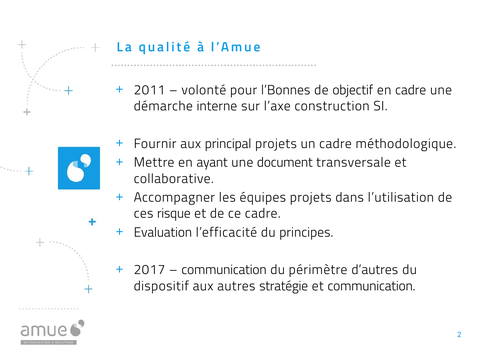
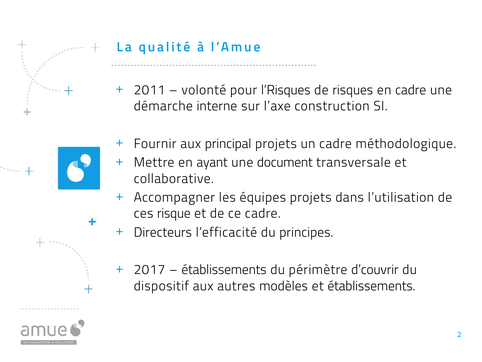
l’Bonnes: l’Bonnes -> l’Risques
objectif: objectif -> risques
Evaluation: Evaluation -> Directeurs
communication at (224, 270): communication -> établissements
d’autres: d’autres -> d’couvrir
stratégie: stratégie -> modèles
et communication: communication -> établissements
